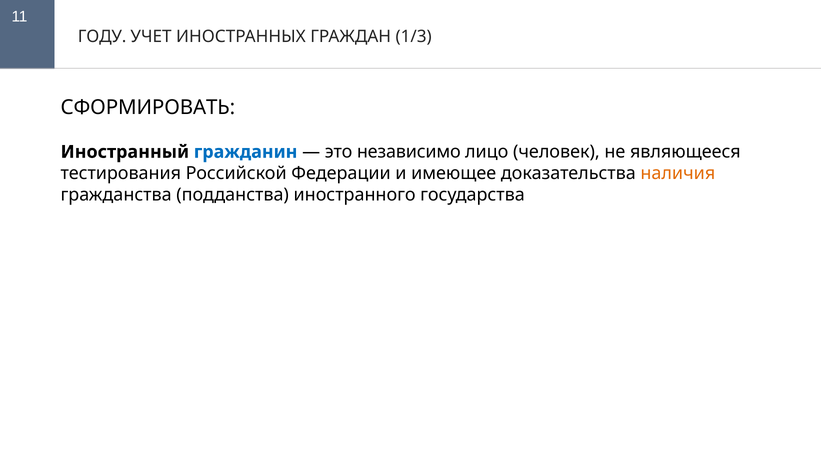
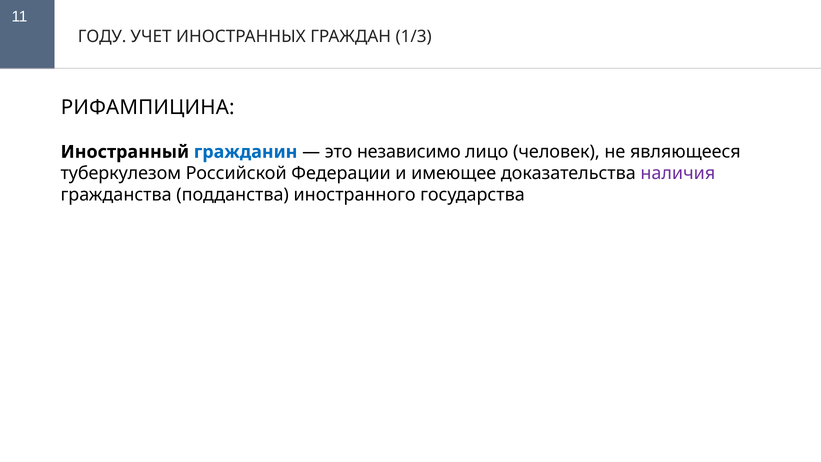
СФОРМИРОВАТЬ: СФОРМИРОВАТЬ -> РИФАМПИЦИНА
тестирования: тестирования -> туберкулезом
наличия colour: orange -> purple
